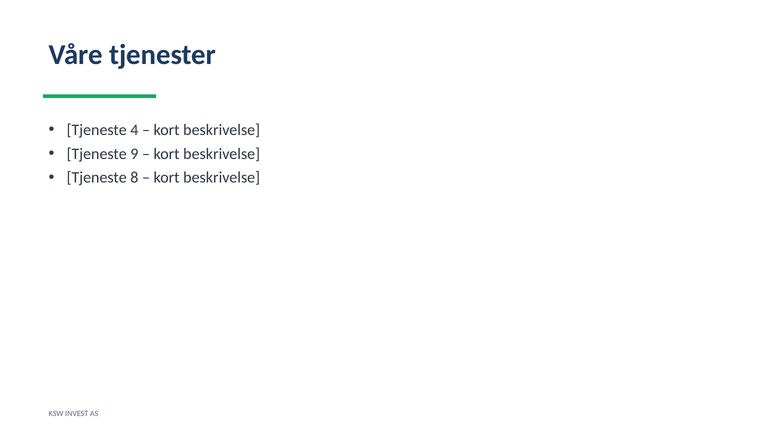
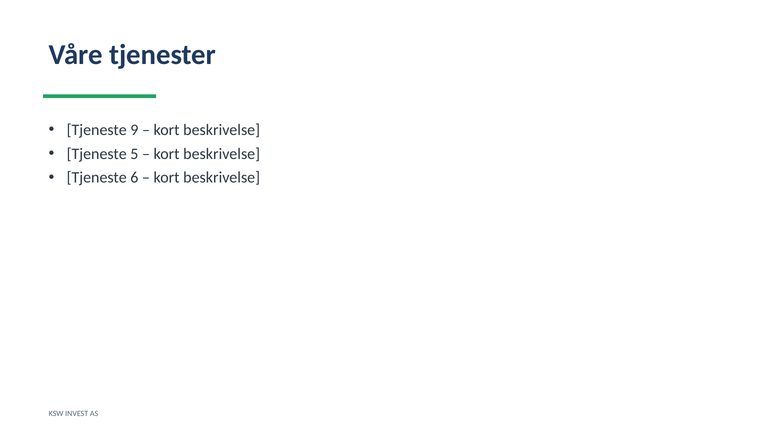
4: 4 -> 9
9: 9 -> 5
8: 8 -> 6
